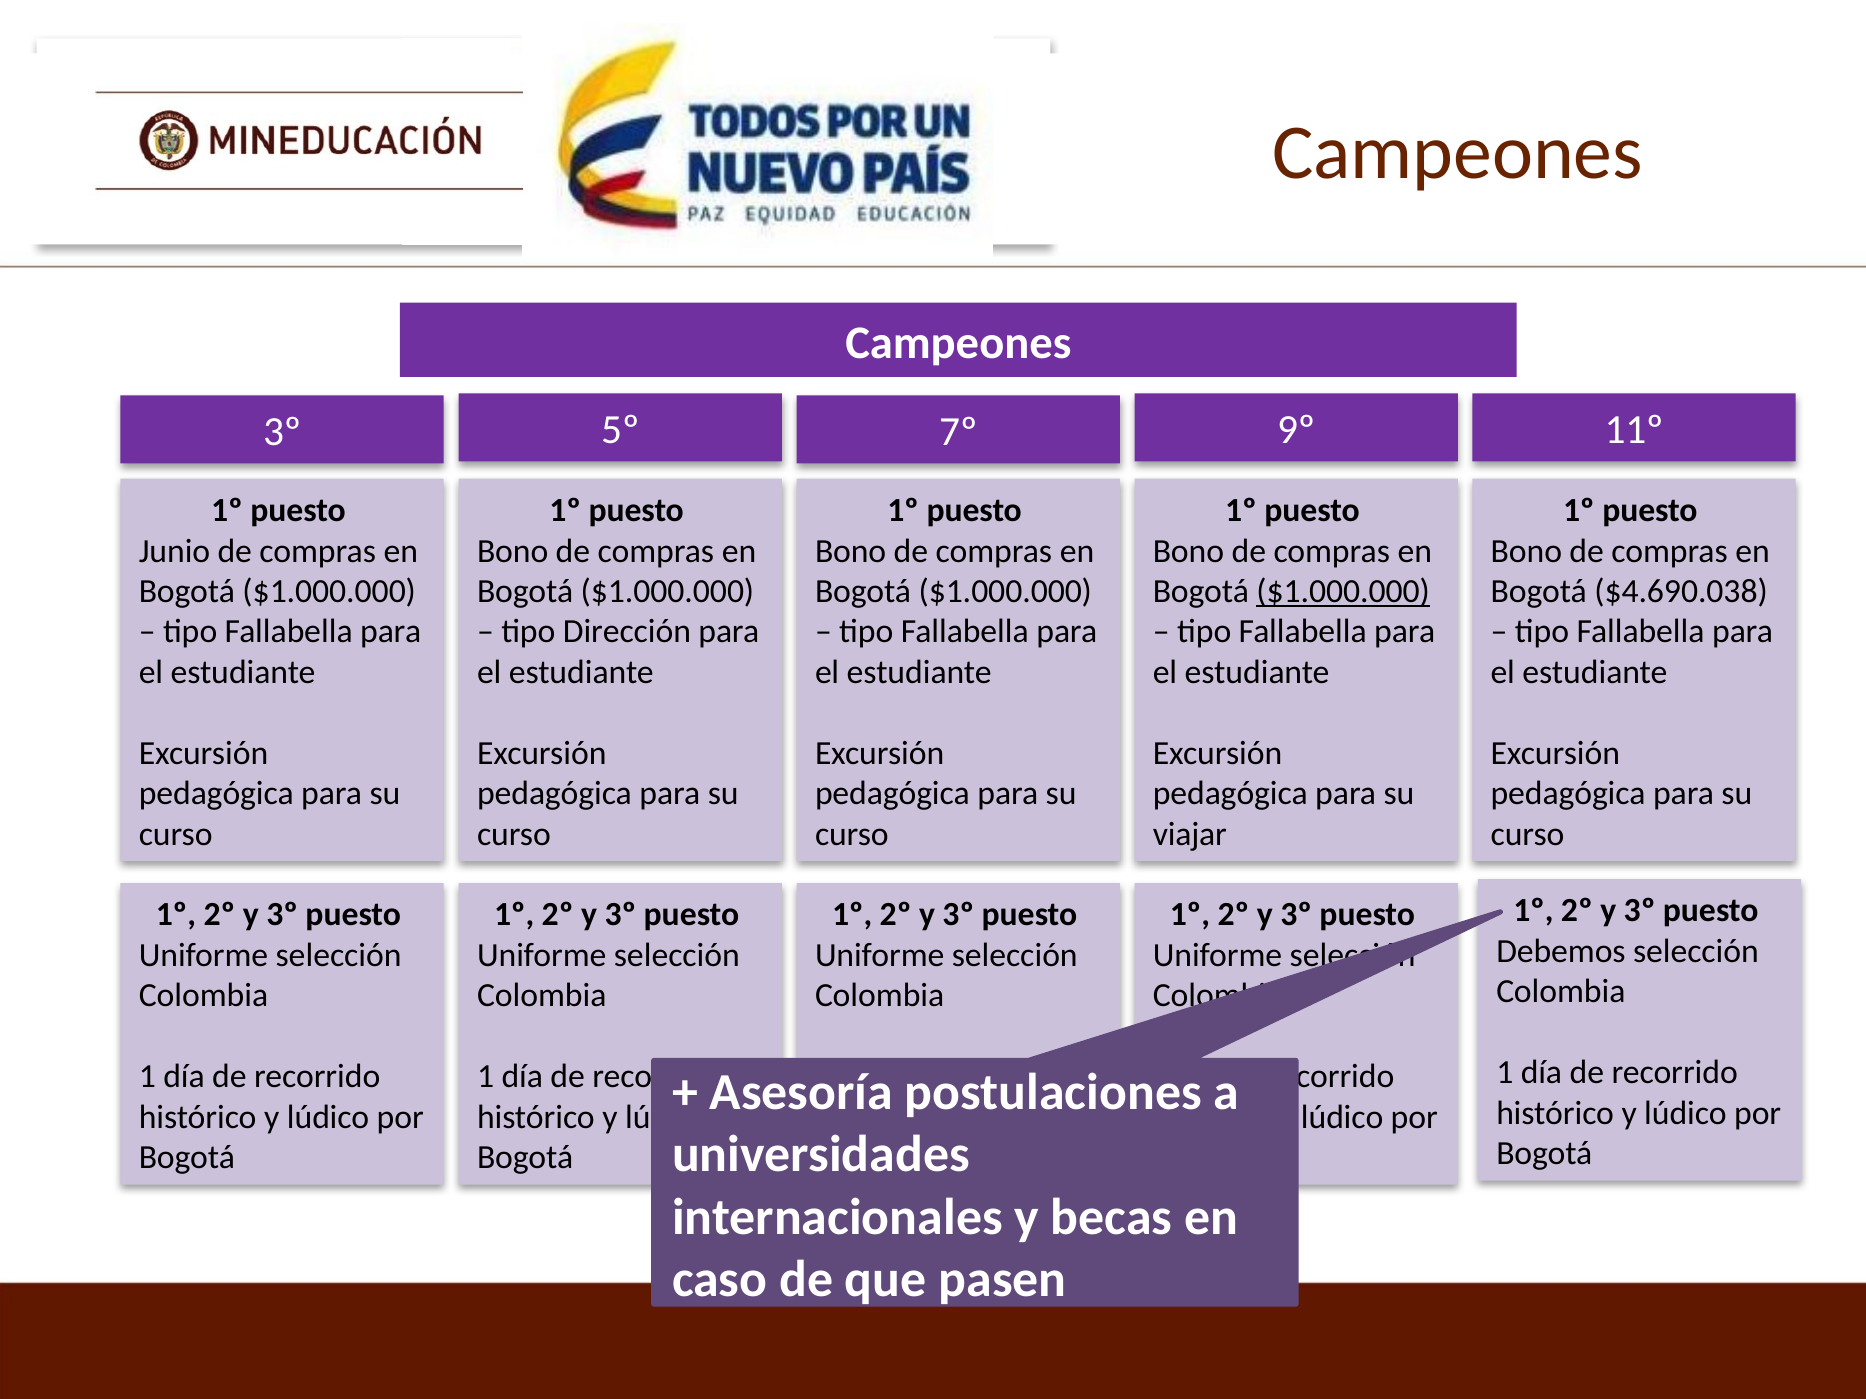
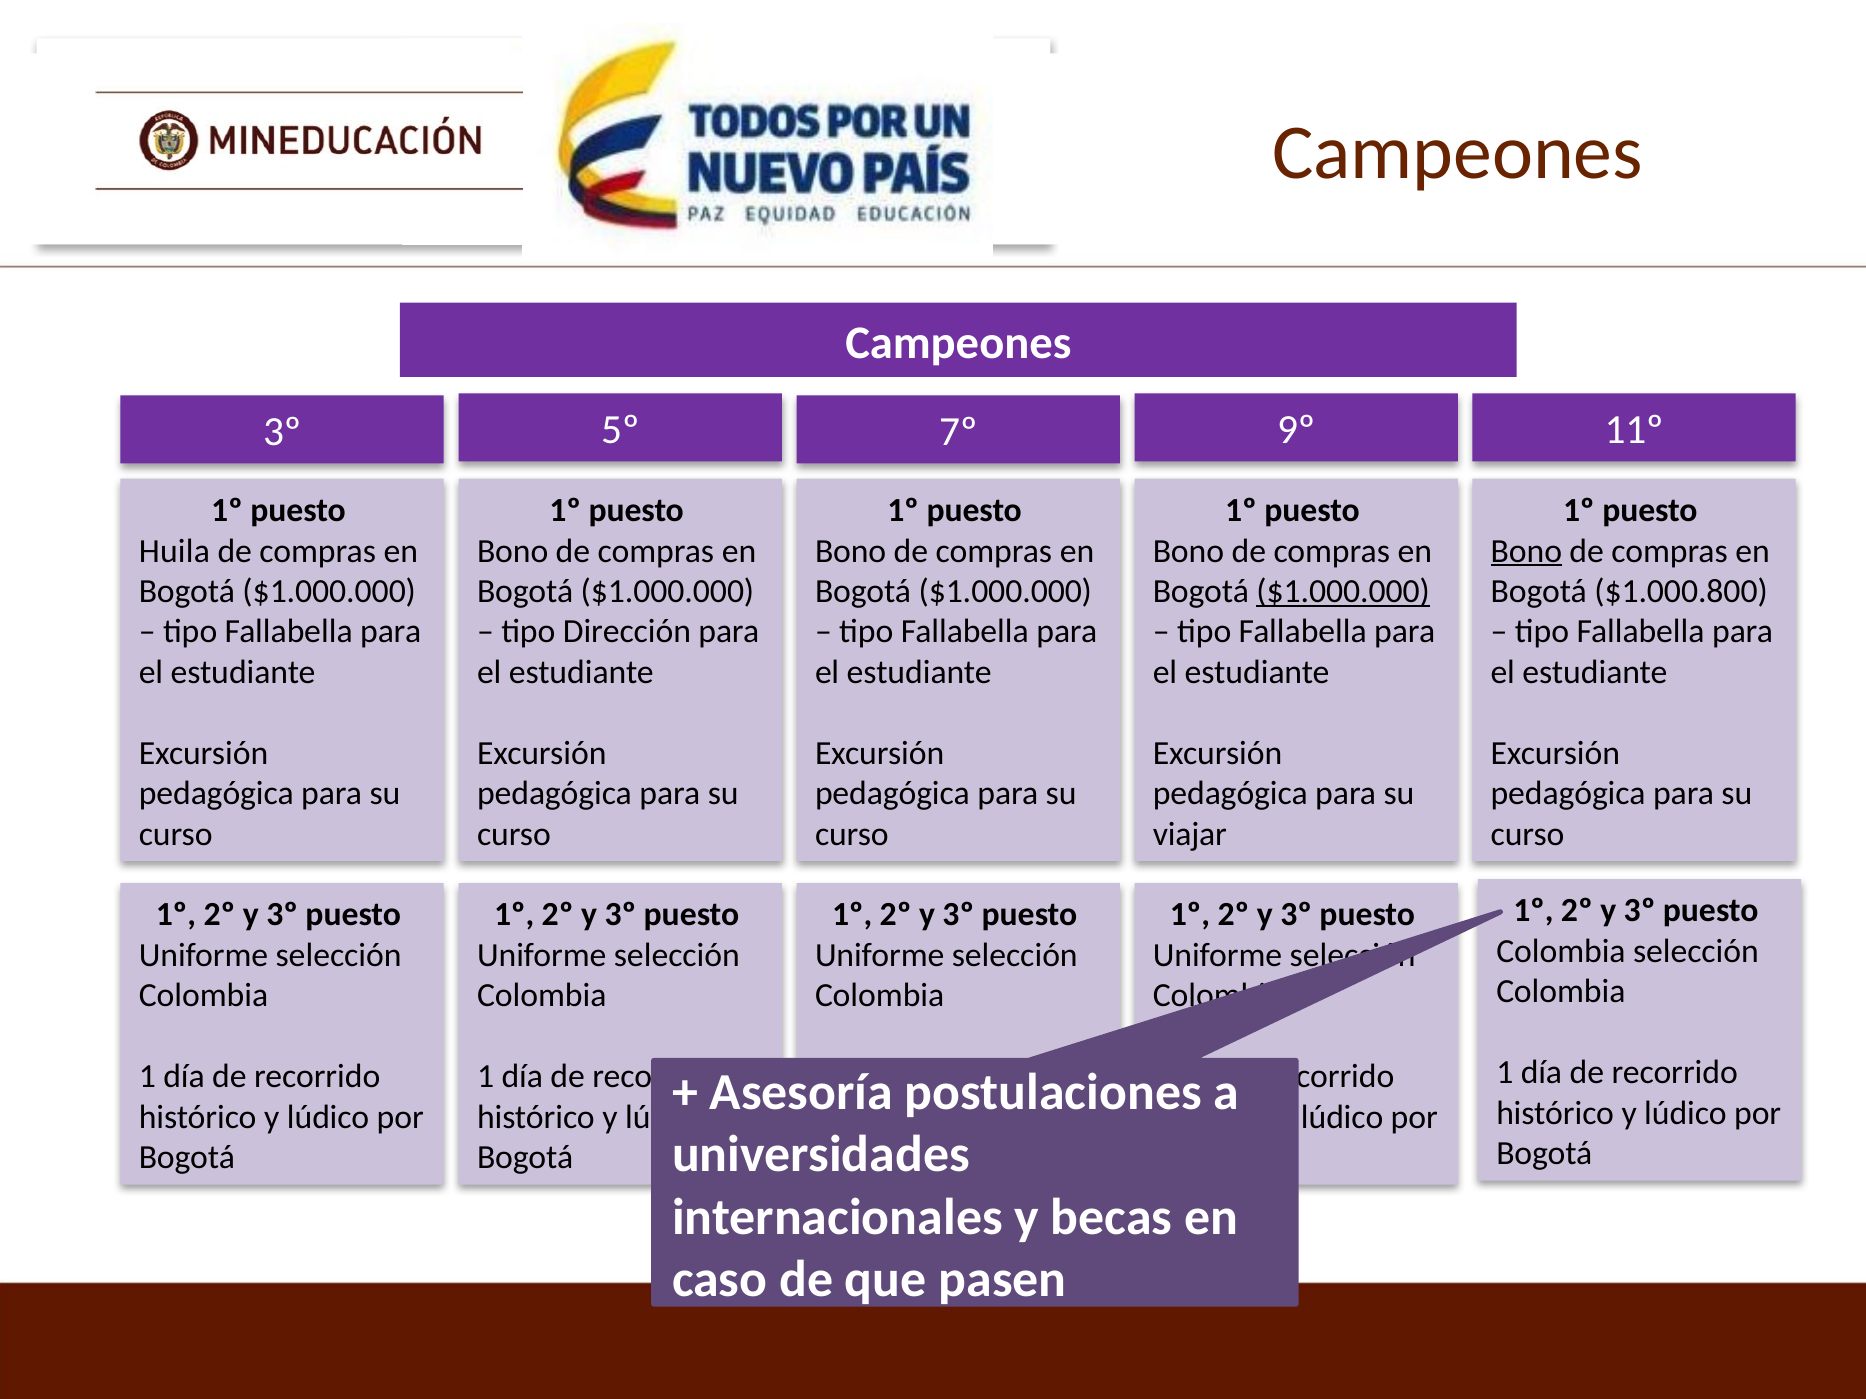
Junio: Junio -> Huila
Bono at (1526, 551) underline: none -> present
$4.690.038: $4.690.038 -> $1.000.800
Debemos at (1561, 952): Debemos -> Colombia
